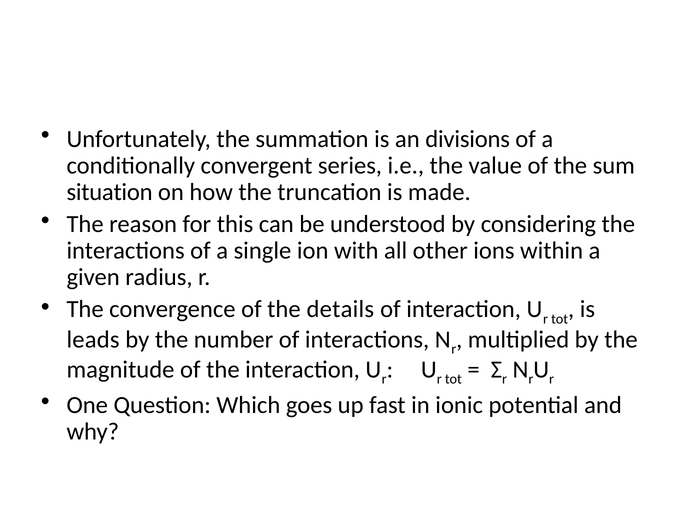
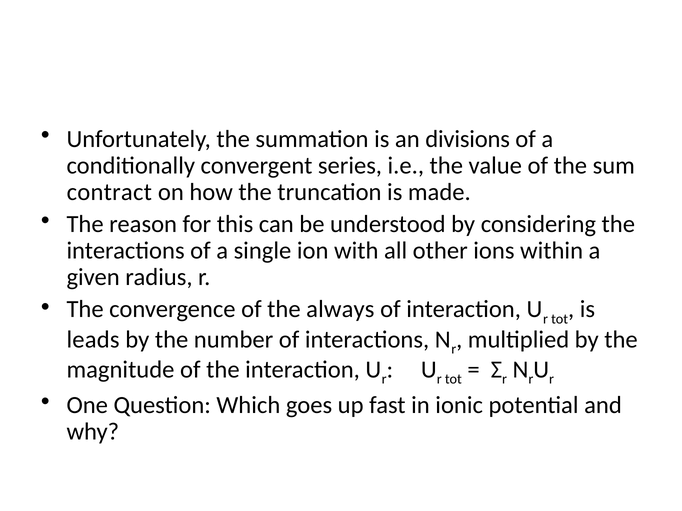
situation: situation -> contract
details: details -> always
